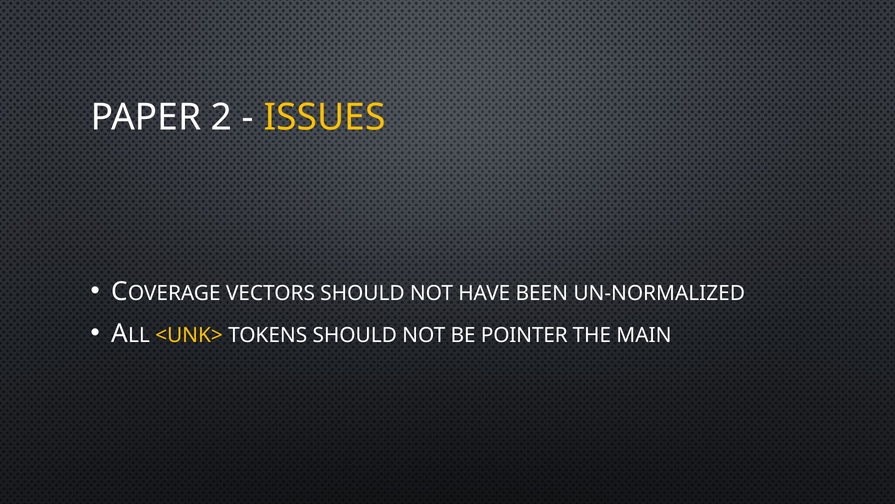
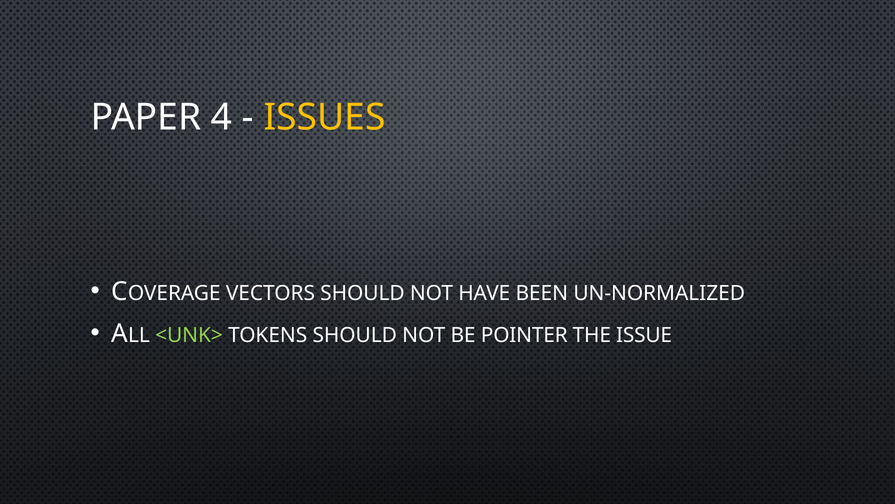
2: 2 -> 4
<UNK> colour: yellow -> light green
MAIN: MAIN -> ISSUE
